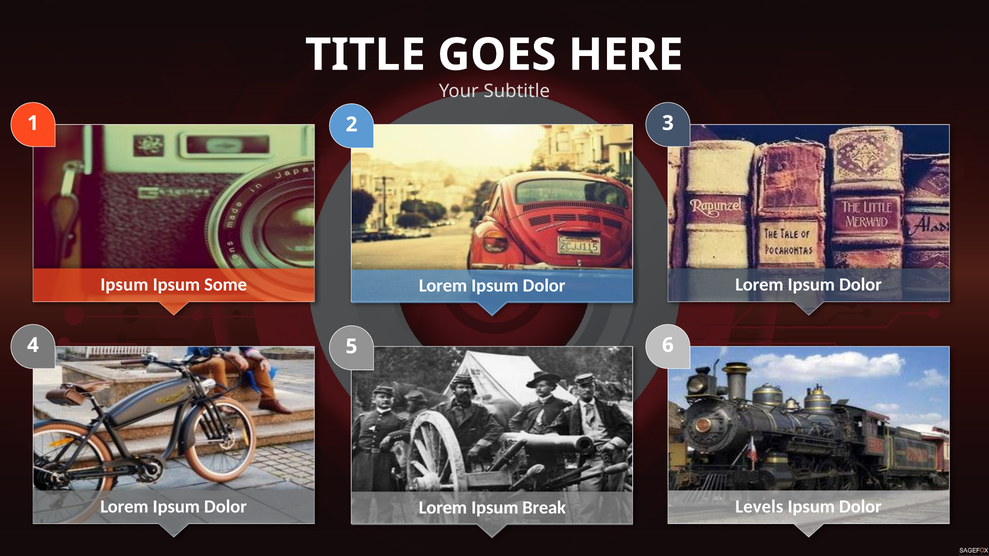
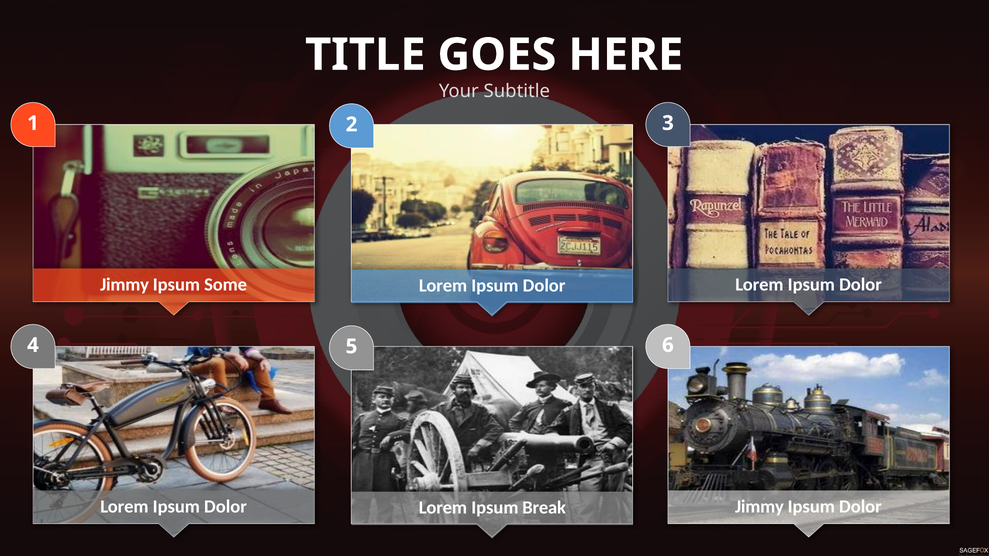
Ipsum at (124, 285): Ipsum -> Jimmy
Levels at (759, 507): Levels -> Jimmy
